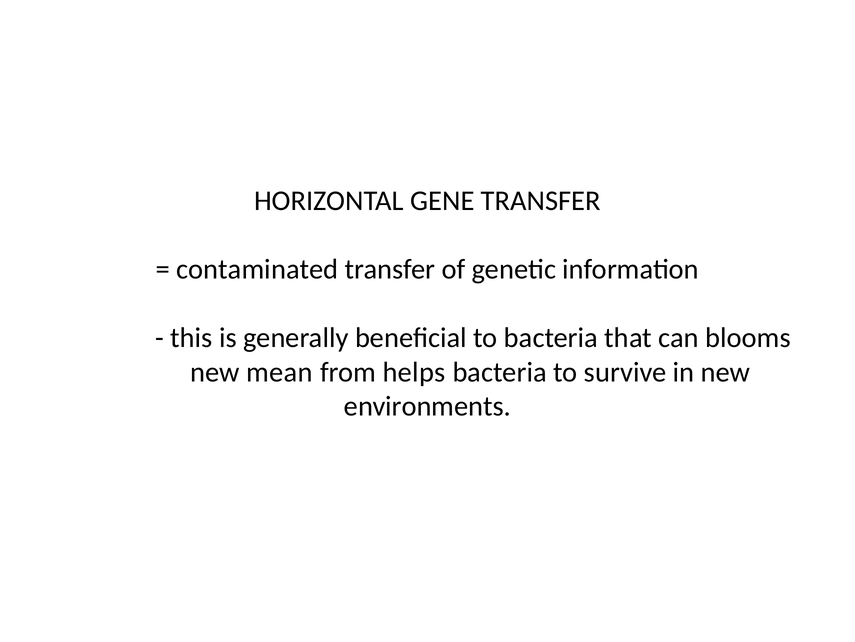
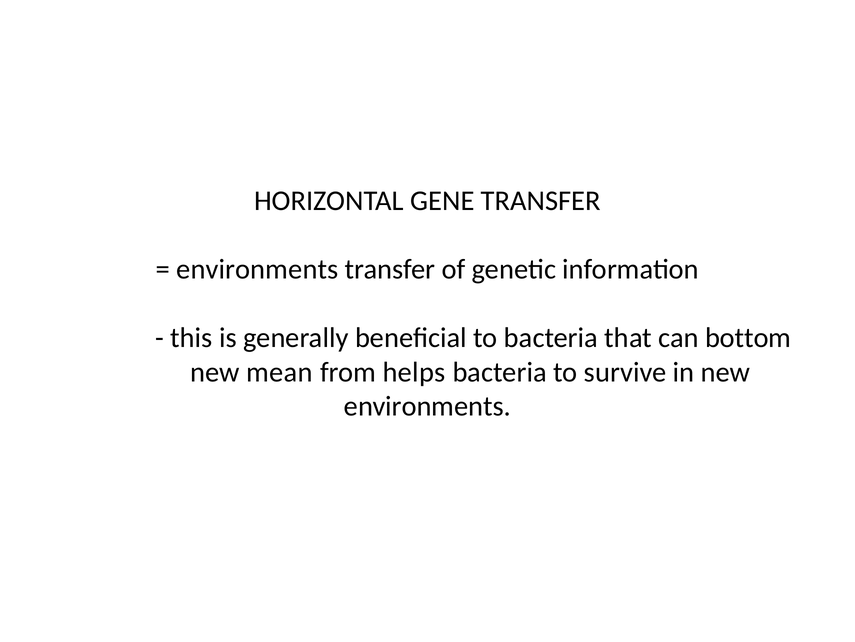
contaminated at (257, 269): contaminated -> environments
blooms: blooms -> bottom
